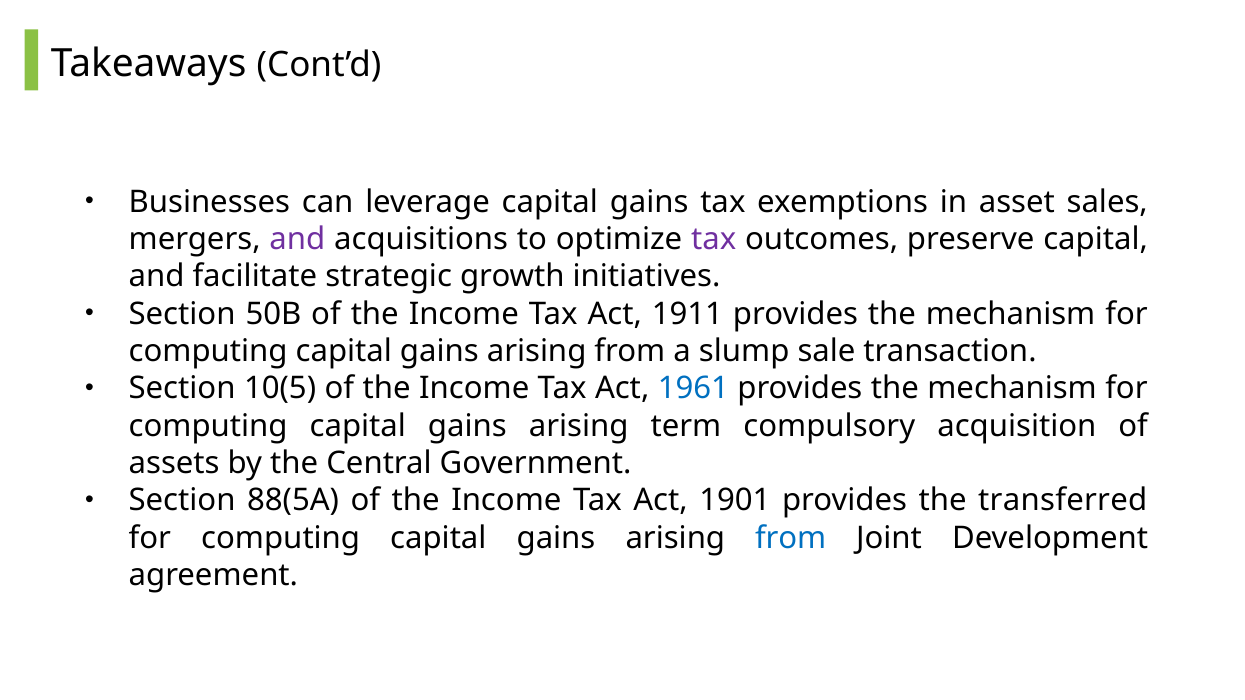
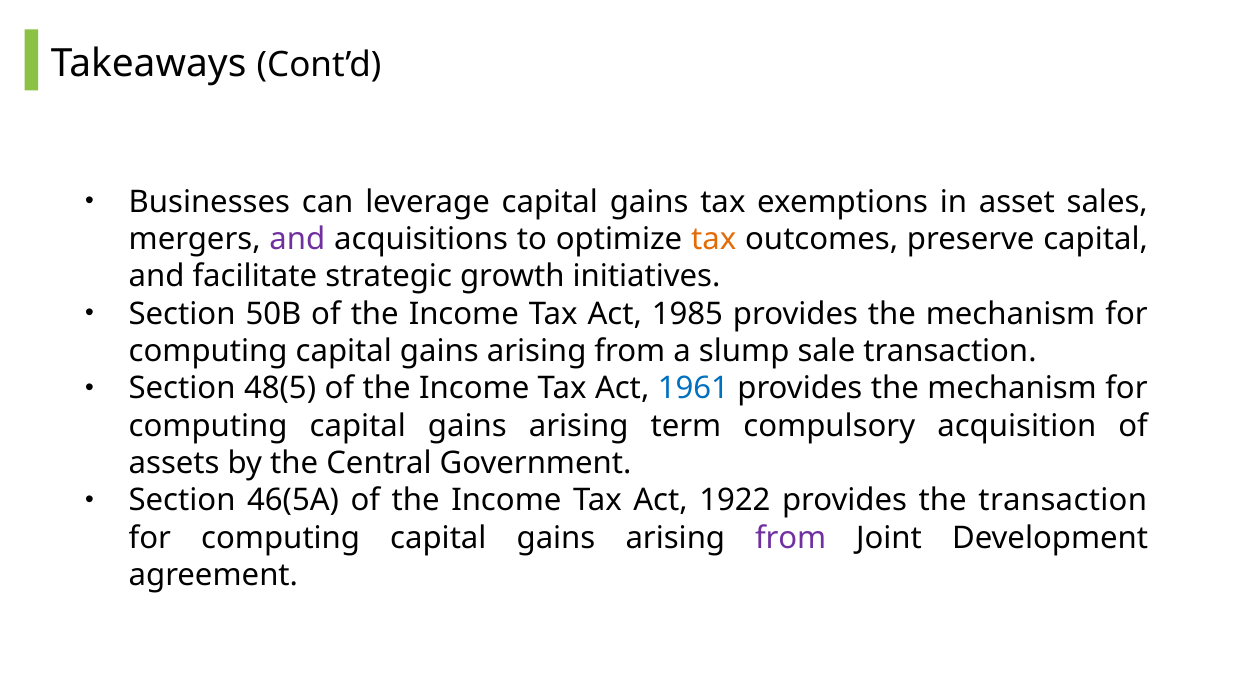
tax at (714, 239) colour: purple -> orange
1911: 1911 -> 1985
10(5: 10(5 -> 48(5
88(5A: 88(5A -> 46(5A
1901: 1901 -> 1922
the transferred: transferred -> transaction
from at (791, 538) colour: blue -> purple
